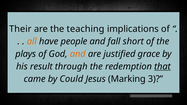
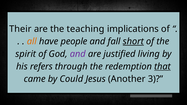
short underline: none -> present
plays: plays -> spirit
and at (78, 54) colour: orange -> purple
grace: grace -> living
result: result -> refers
Marking: Marking -> Another
